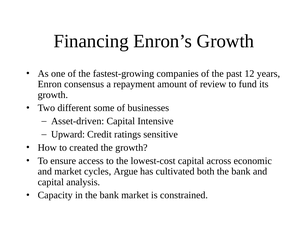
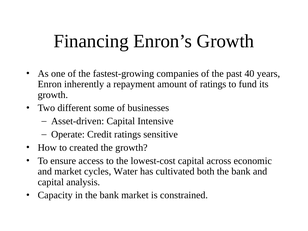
12: 12 -> 40
consensus: consensus -> inherently
of review: review -> ratings
Upward: Upward -> Operate
Argue: Argue -> Water
